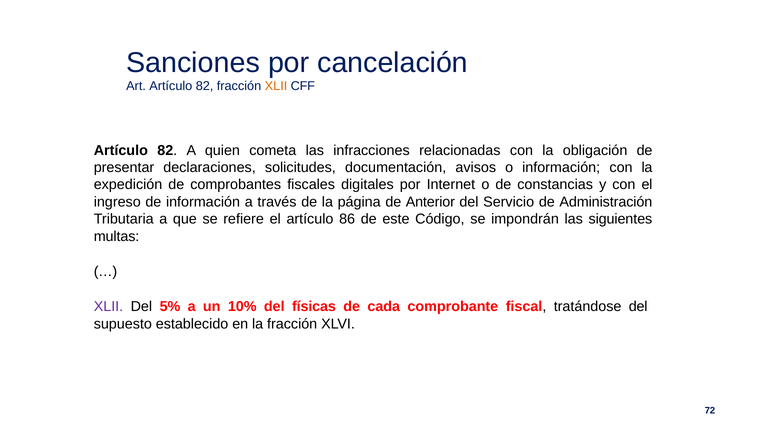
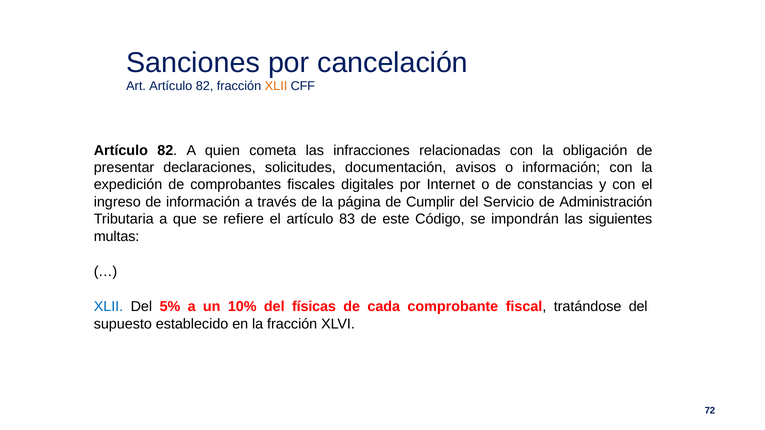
Anterior: Anterior -> Cumplir
86: 86 -> 83
XLII at (108, 307) colour: purple -> blue
